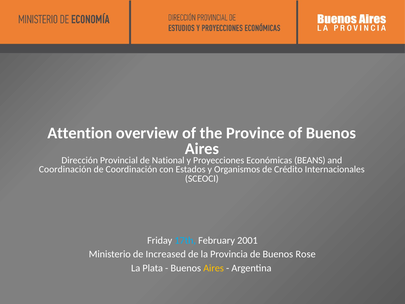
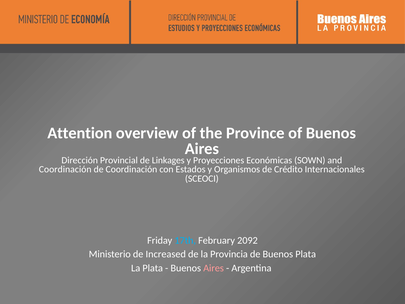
National: National -> Linkages
BEANS: BEANS -> SOWN
2001: 2001 -> 2092
Buenos Rose: Rose -> Plata
Aires at (214, 268) colour: yellow -> pink
